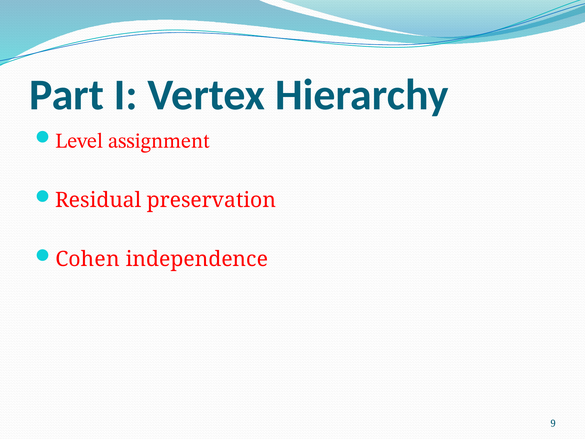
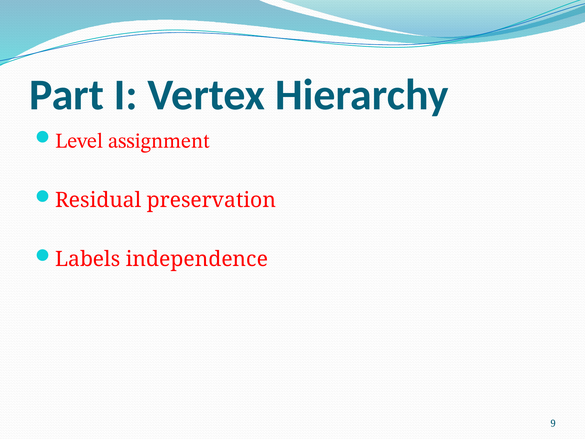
Cohen: Cohen -> Labels
